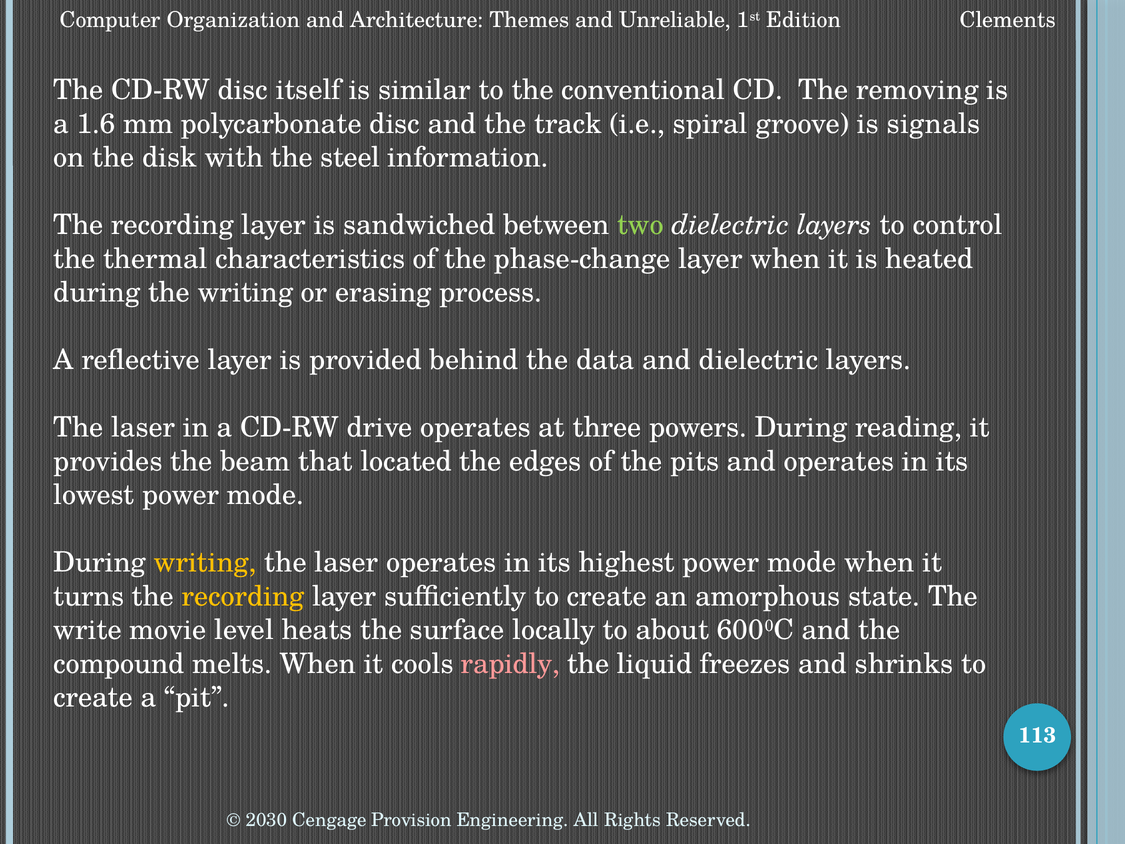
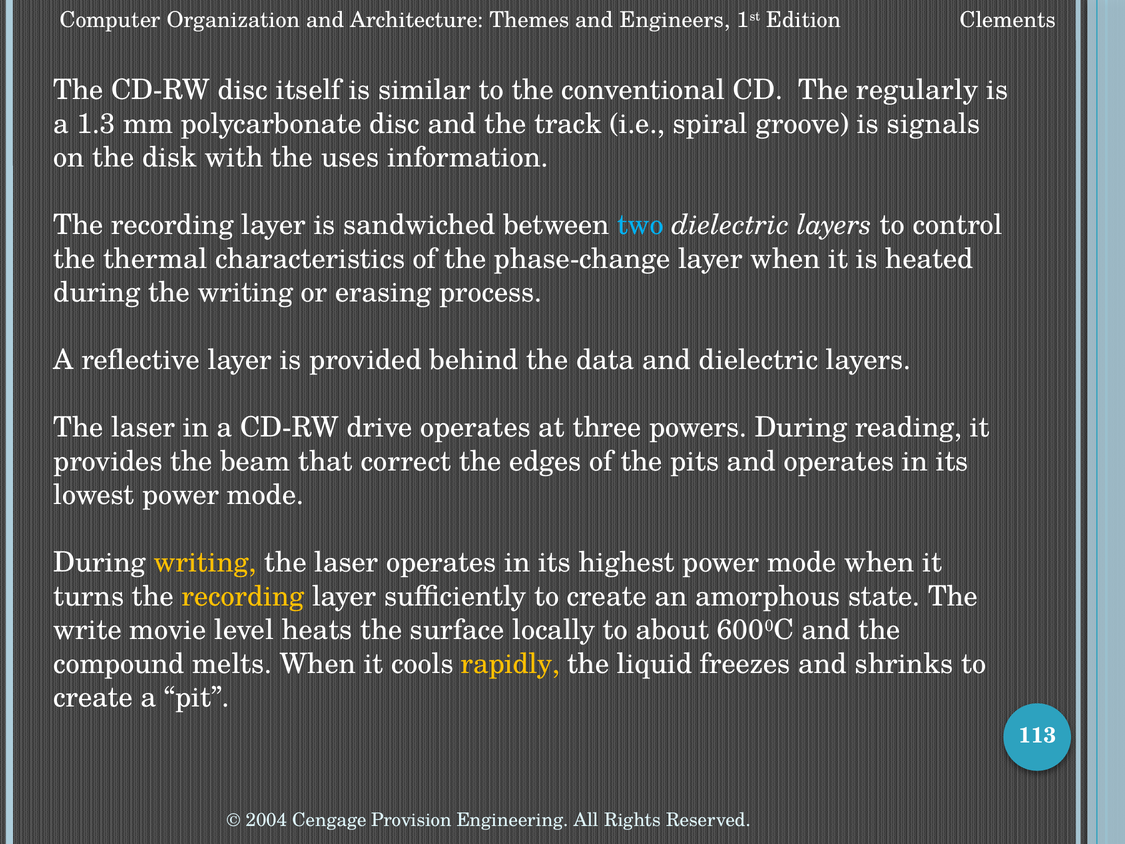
Unreliable: Unreliable -> Engineers
removing: removing -> regularly
1.6: 1.6 -> 1.3
steel: steel -> uses
two colour: light green -> light blue
located: located -> correct
rapidly colour: pink -> yellow
2030: 2030 -> 2004
